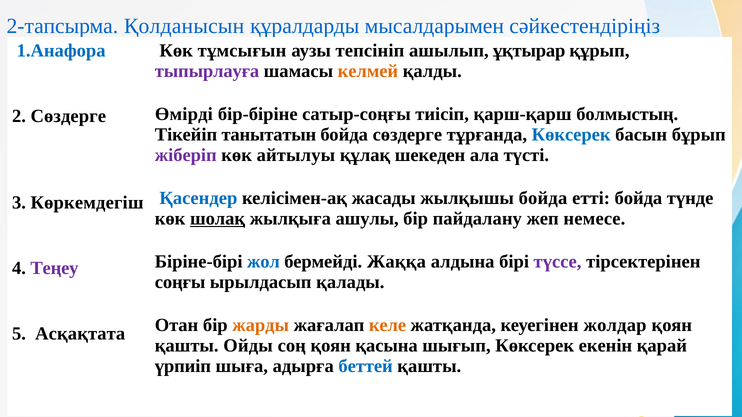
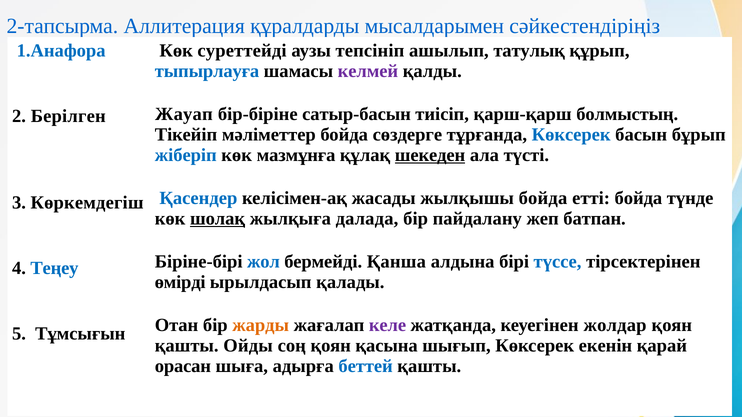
Қолданысын: Қолданысын -> Аллитерация
тұмсығын: тұмсығын -> суреттейді
ұқтырар: ұқтырар -> татулық
тыпырлауға colour: purple -> blue
келмей colour: orange -> purple
Өмірді: Өмірді -> Жауап
сатыр-соңғы: сатыр-соңғы -> сатыр-басын
2 Сөздерге: Сөздерге -> Берілген
танытатын: танытатын -> мәліметтер
жіберіп colour: purple -> blue
айтылуы: айтылуы -> мазмұнға
шекеден underline: none -> present
ашулы: ашулы -> далада
немесе: немесе -> батпан
Жаққа: Жаққа -> Қанша
түссе colour: purple -> blue
Теңеу colour: purple -> blue
соңғы: соңғы -> өмірді
келе colour: orange -> purple
Асқақтата: Асқақтата -> Тұмсығын
үрпиіп: үрпиіп -> орасан
